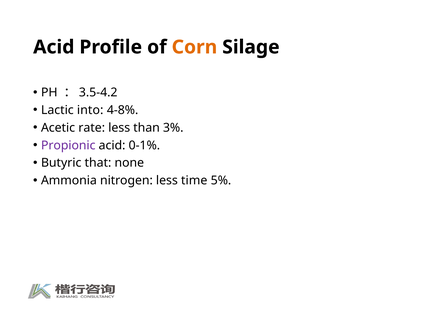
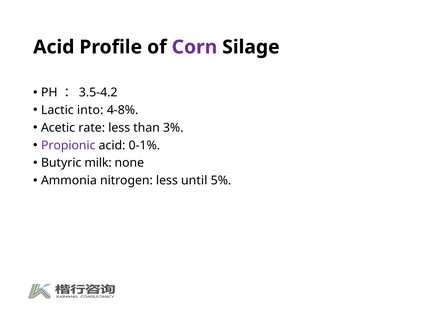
Corn colour: orange -> purple
that: that -> milk
time: time -> until
